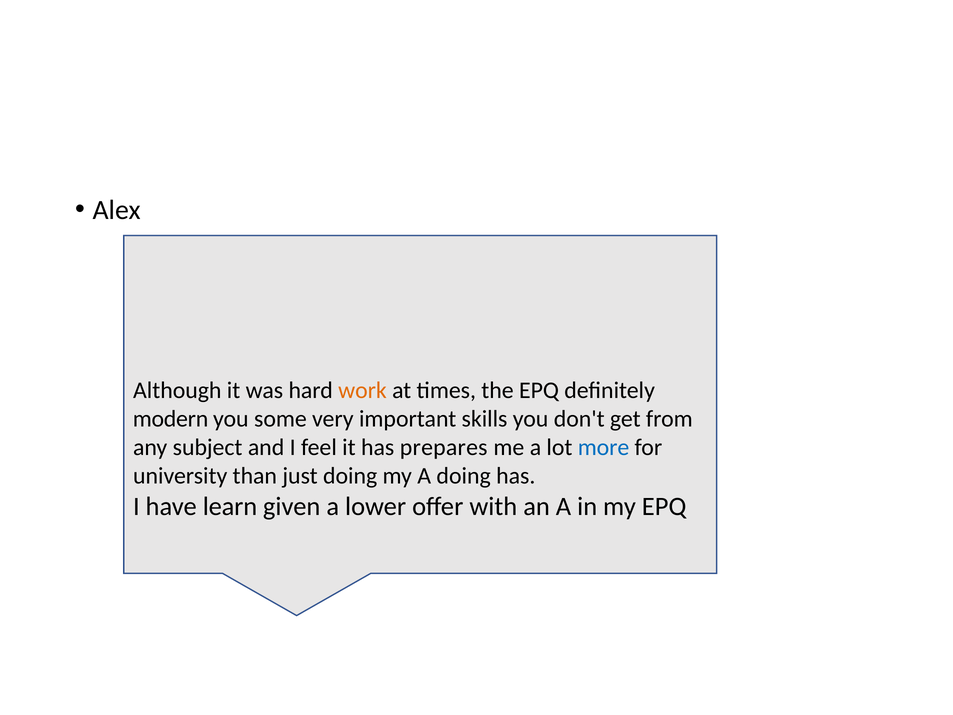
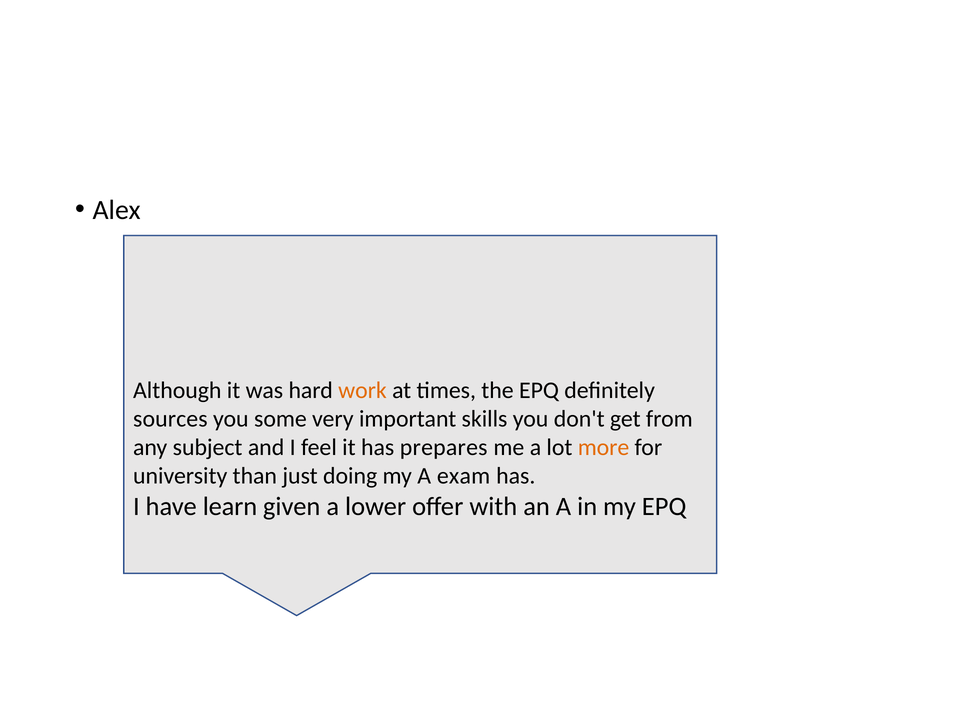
modern: modern -> sources
more colour: blue -> orange
A doing: doing -> exam
